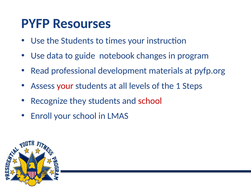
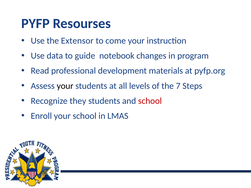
the Students: Students -> Extensor
times: times -> come
your at (65, 86) colour: red -> black
1: 1 -> 7
